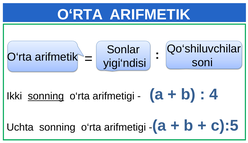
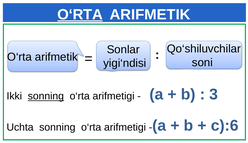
O‘RTA at (80, 15) underline: none -> present
4: 4 -> 3
c):5: c):5 -> c):6
